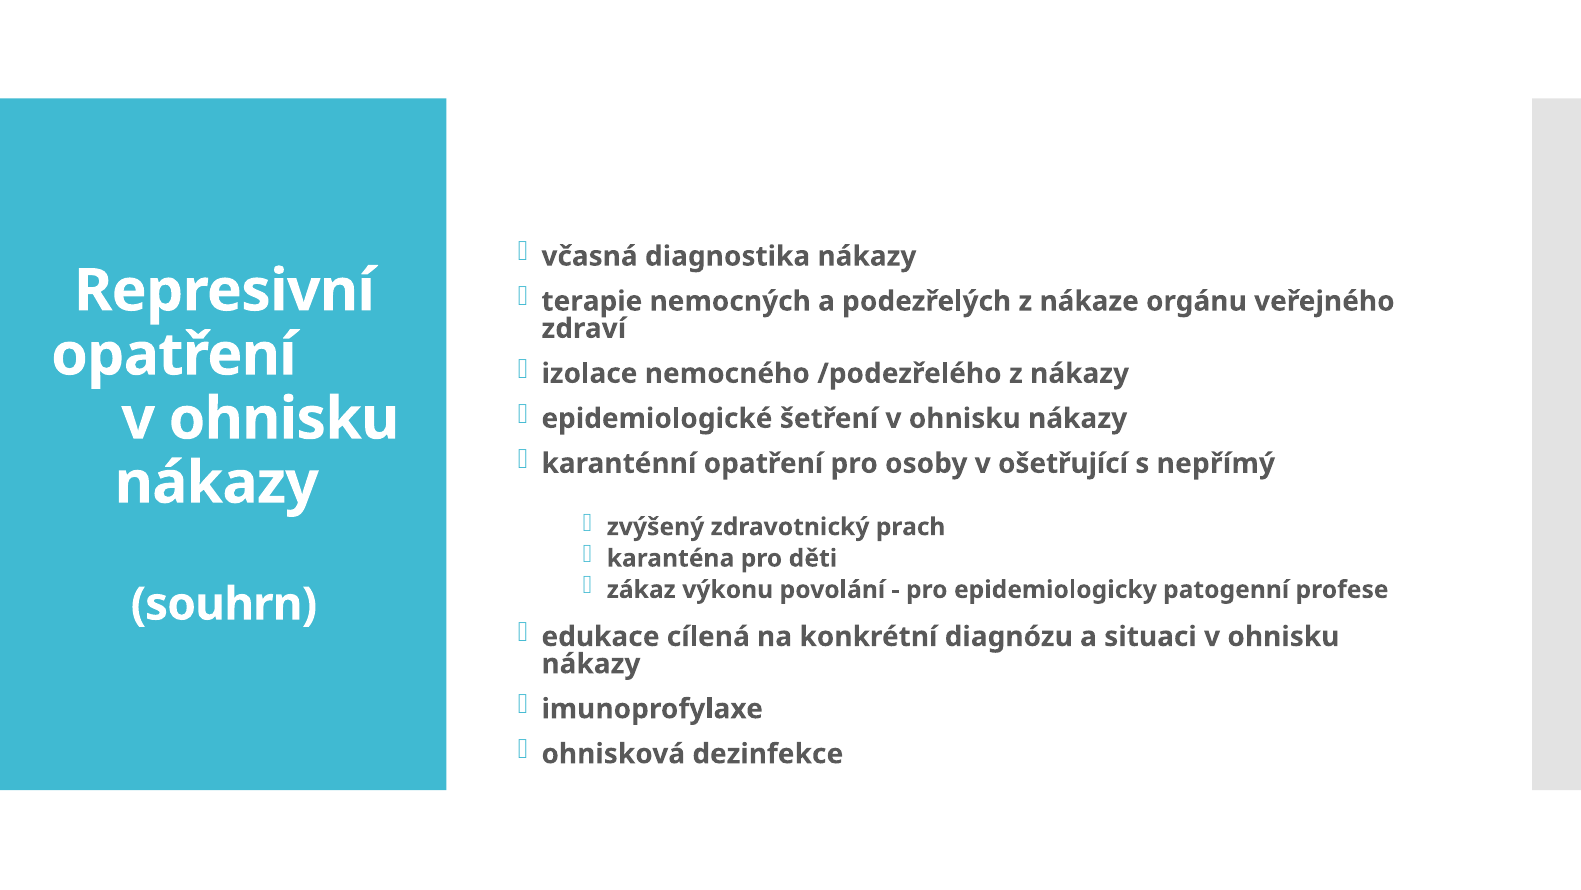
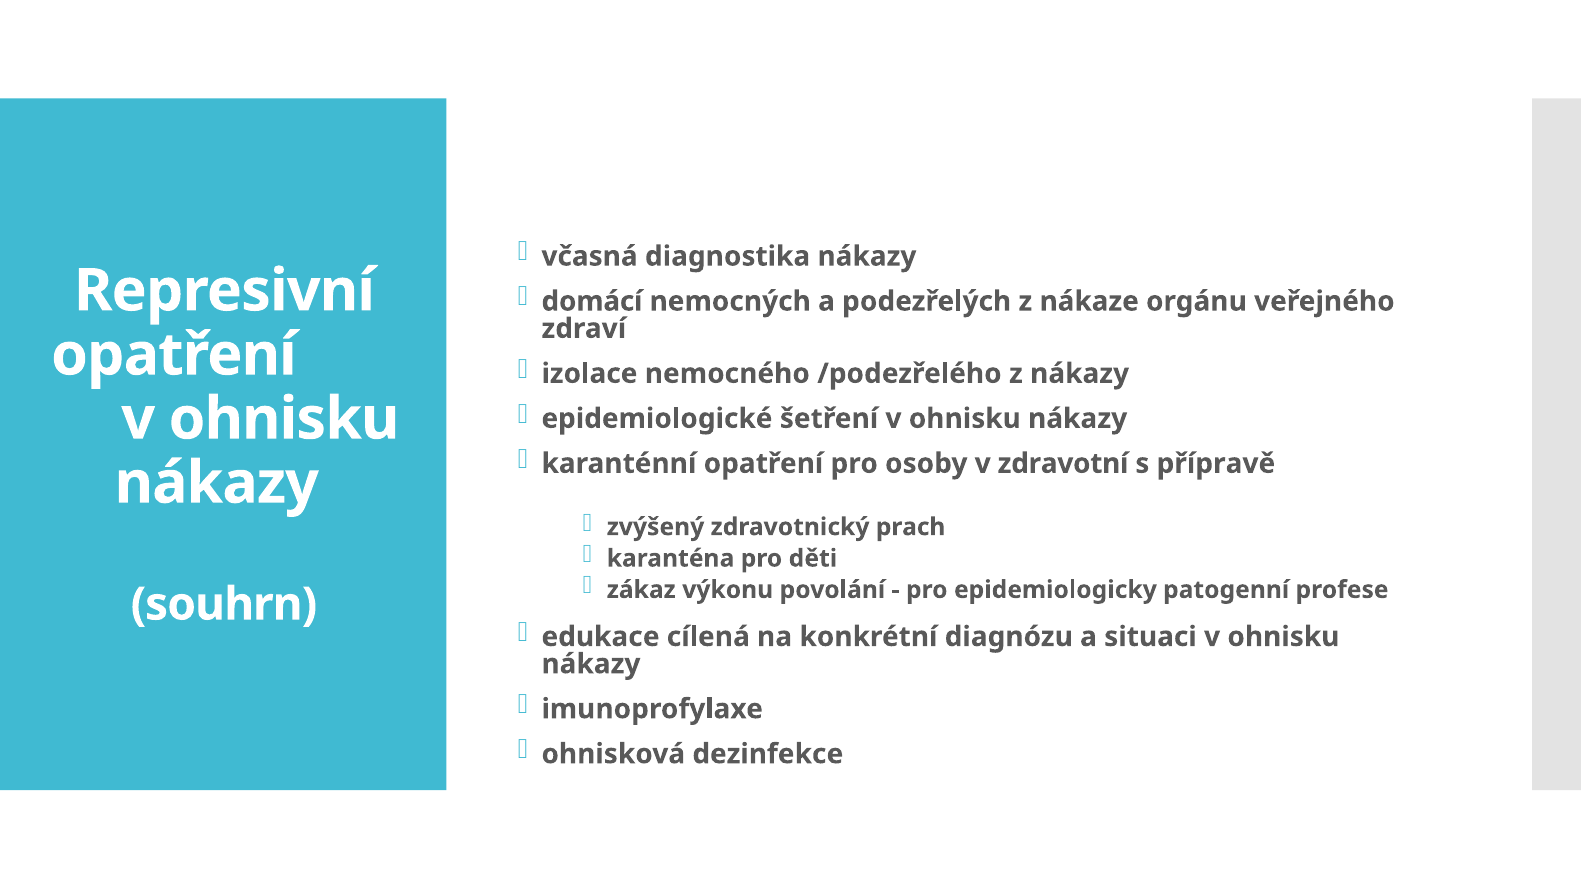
terapie: terapie -> domácí
ošetřující: ošetřující -> zdravotní
nepřímý: nepřímý -> přípravě
